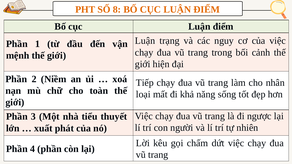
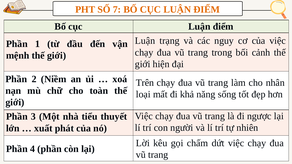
8: 8 -> 7
Tiếp: Tiếp -> Trên
